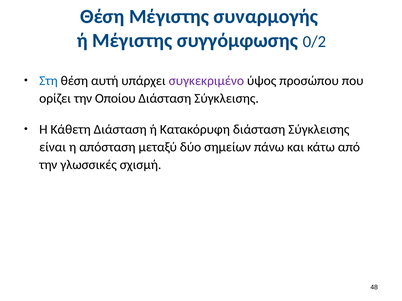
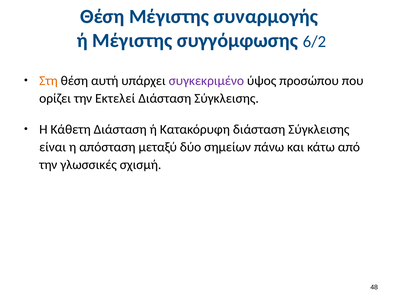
0/2: 0/2 -> 6/2
Στη colour: blue -> orange
Οποίου: Οποίου -> Εκτελεί
